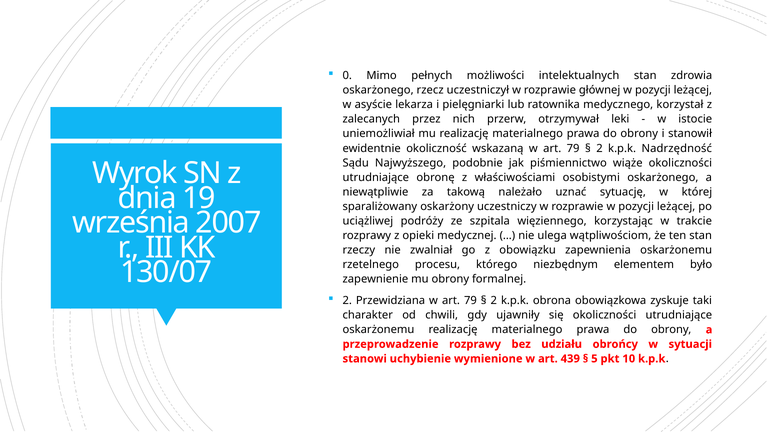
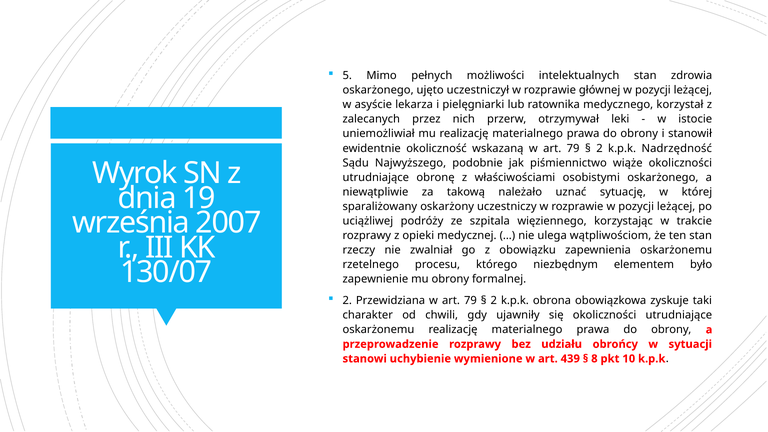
0: 0 -> 5
rzecz: rzecz -> ujęto
5: 5 -> 8
